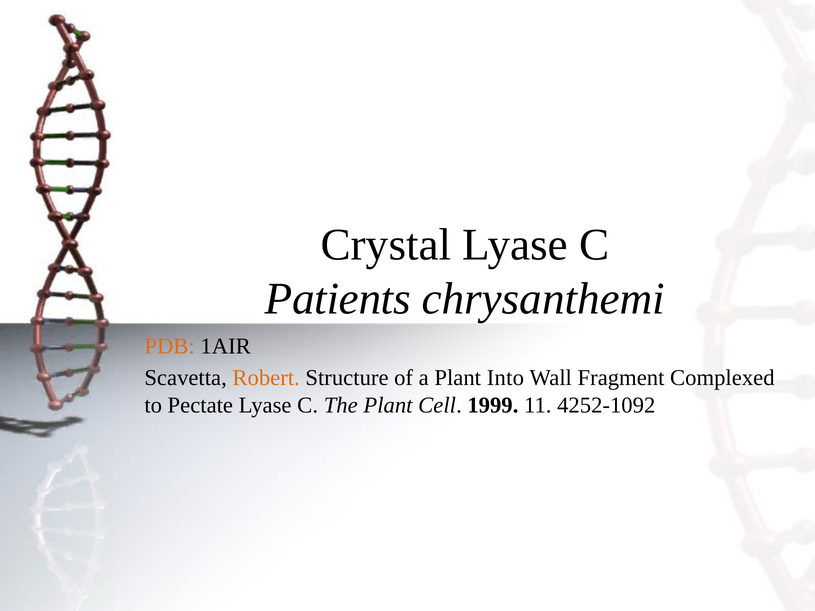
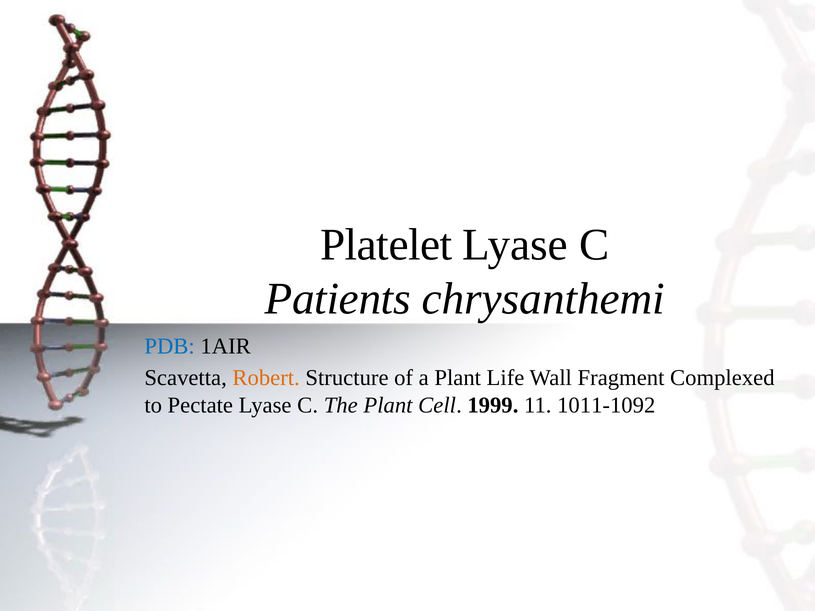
Crystal: Crystal -> Platelet
PDB colour: orange -> blue
Into: Into -> Life
4252-1092: 4252-1092 -> 1011-1092
